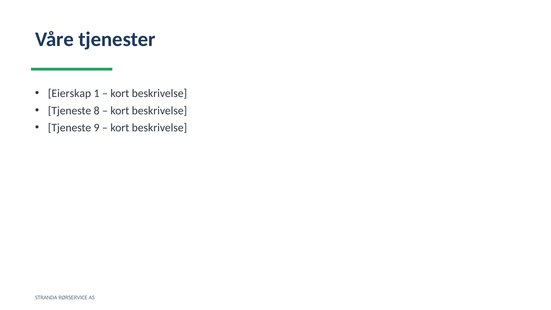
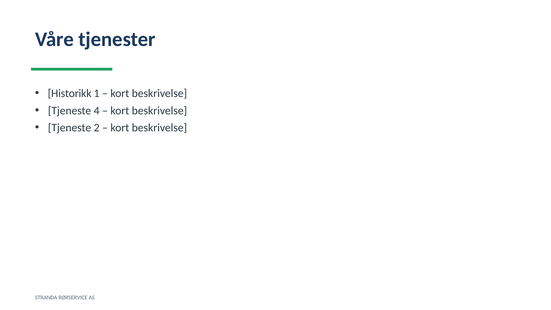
Eierskap: Eierskap -> Historikk
8: 8 -> 4
9: 9 -> 2
